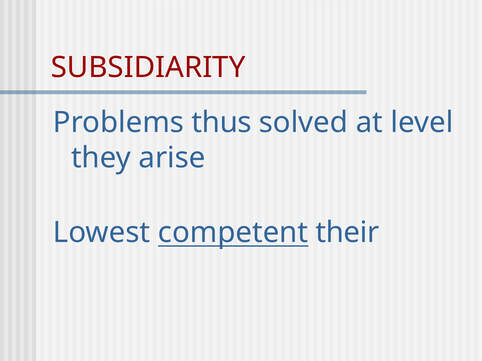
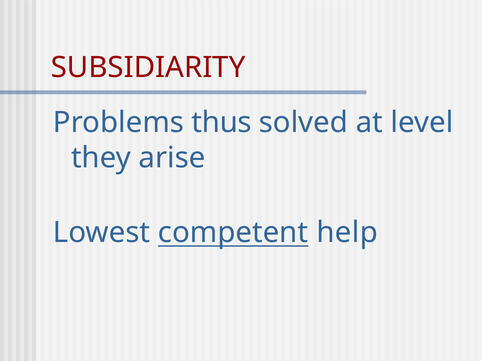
their: their -> help
